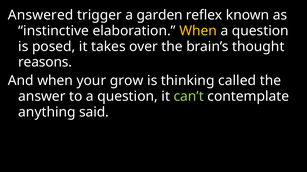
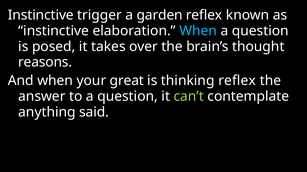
Answered at (41, 15): Answered -> Instinctive
When at (198, 31) colour: yellow -> light blue
grow: grow -> great
thinking called: called -> reflex
